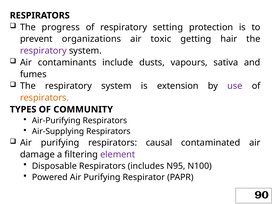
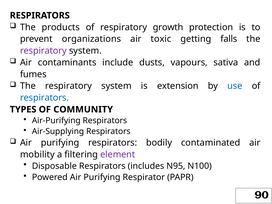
progress: progress -> products
setting: setting -> growth
hair: hair -> falls
use colour: purple -> blue
respirators at (44, 98) colour: orange -> blue
causal: causal -> bodily
damage: damage -> mobility
